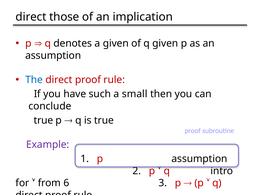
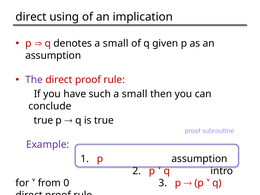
those: those -> using
denotes a given: given -> small
The colour: blue -> purple
6: 6 -> 0
